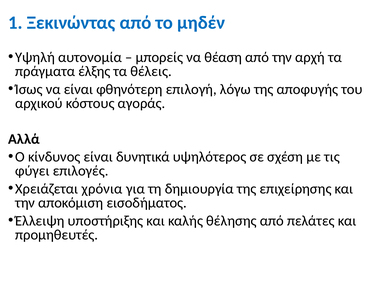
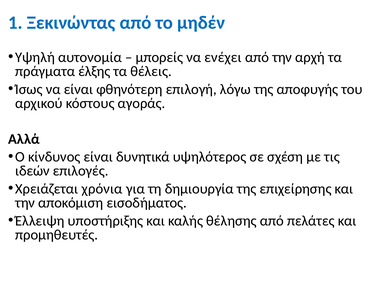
θέαση: θέαση -> ενέχει
φύγει: φύγει -> ιδεών
